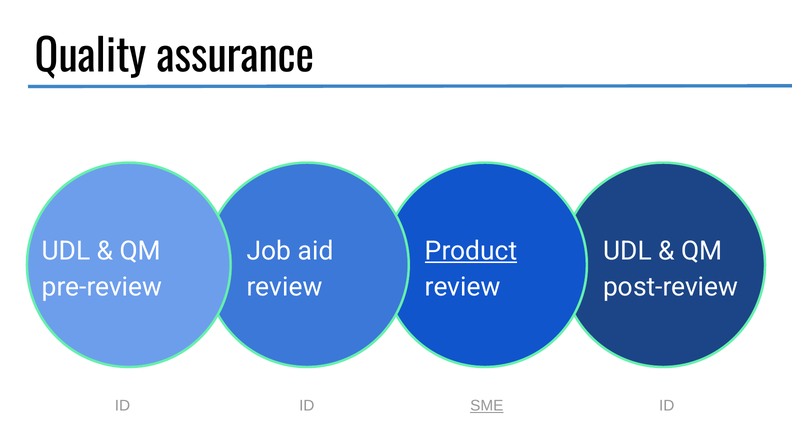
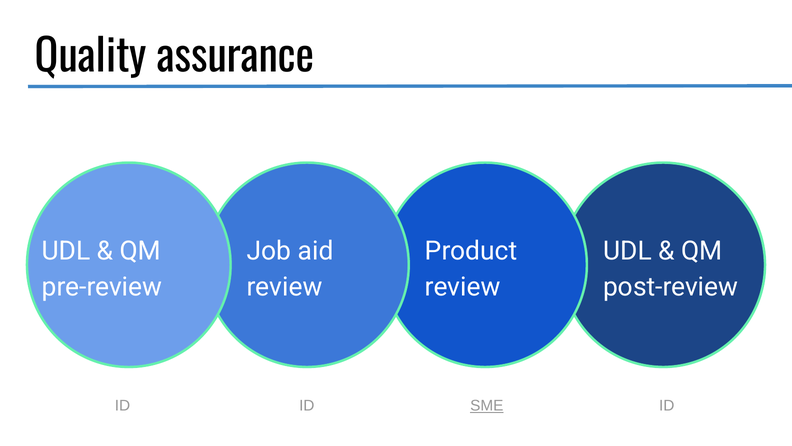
Product underline: present -> none
